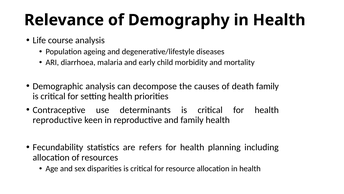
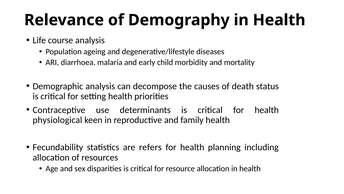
death family: family -> status
reproductive at (57, 120): reproductive -> physiological
